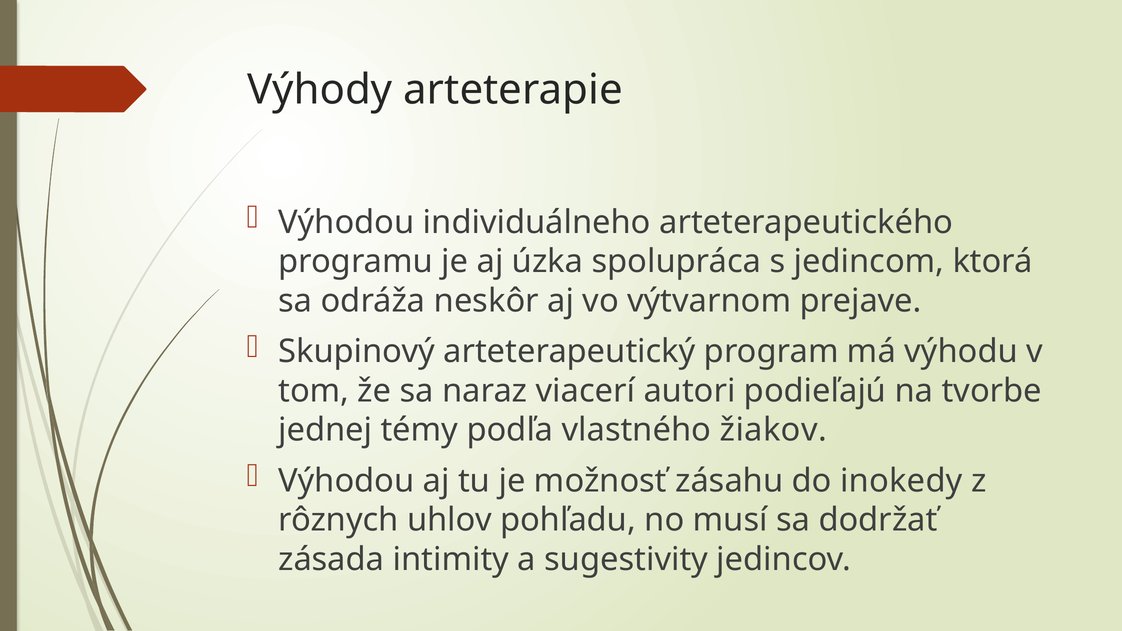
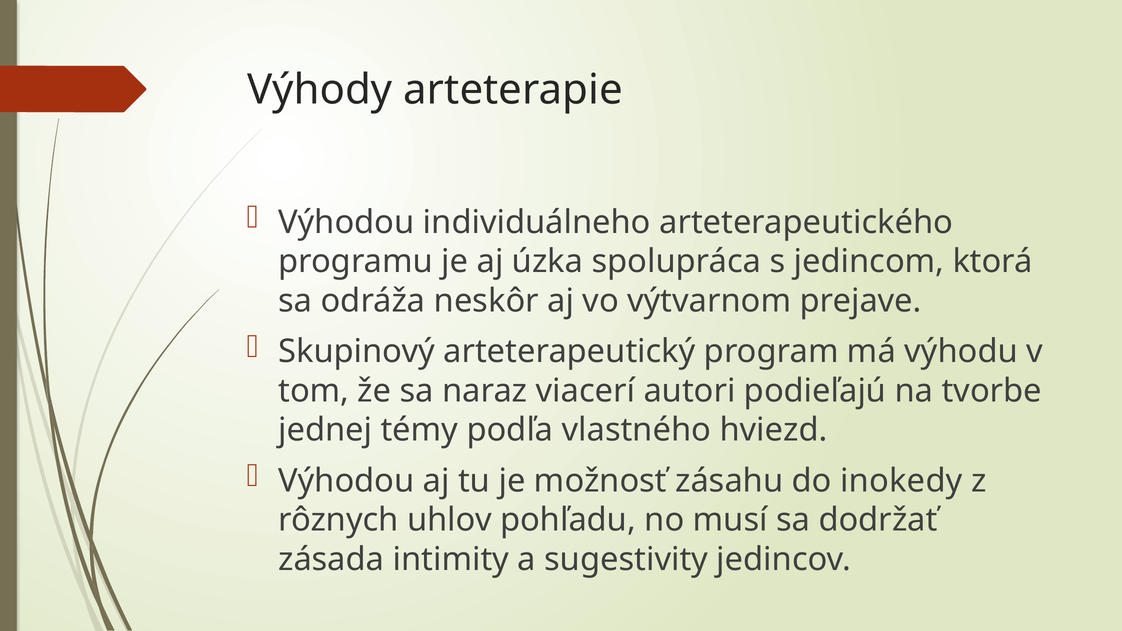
žiakov: žiakov -> hviezd
